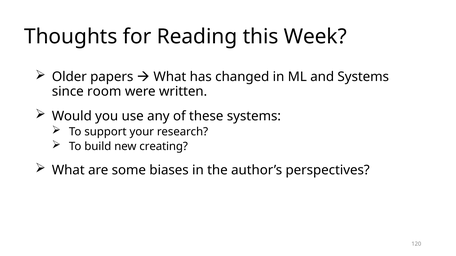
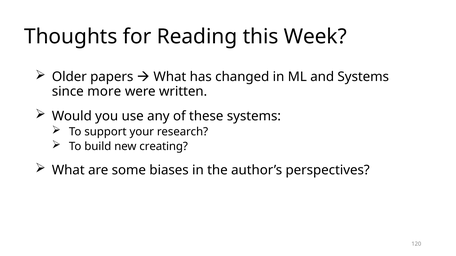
room: room -> more
